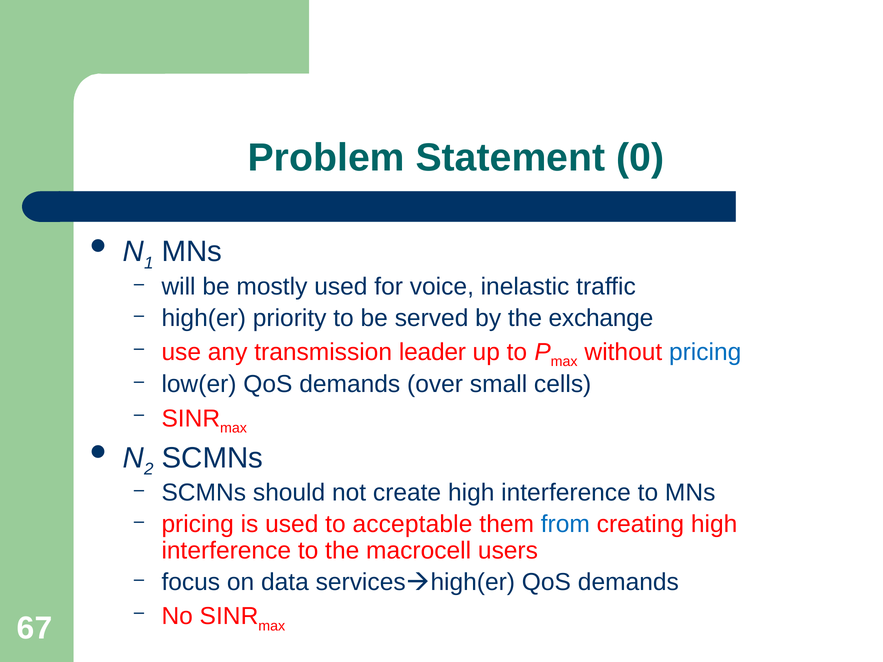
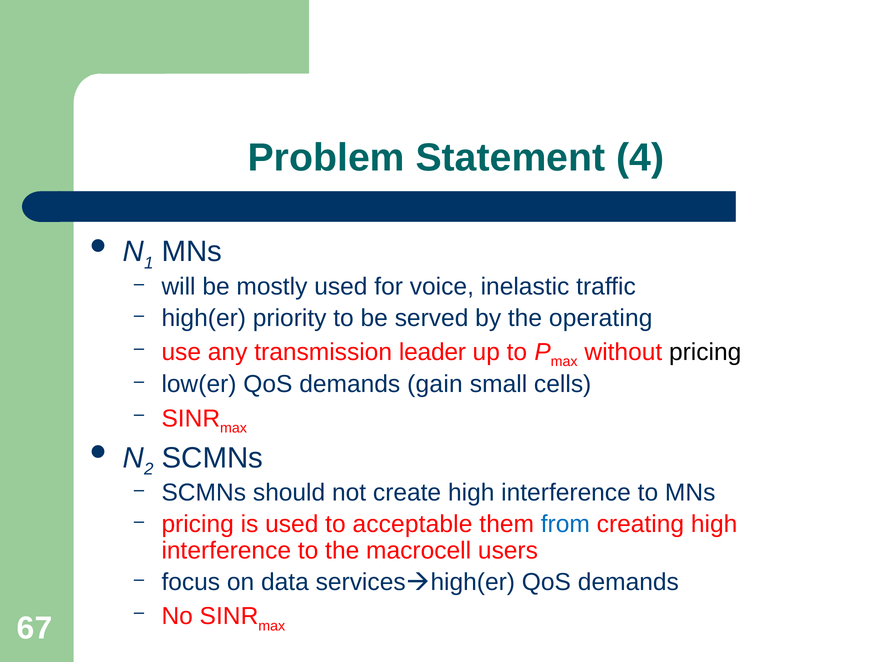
0: 0 -> 4
exchange: exchange -> operating
pricing at (705, 352) colour: blue -> black
over: over -> gain
